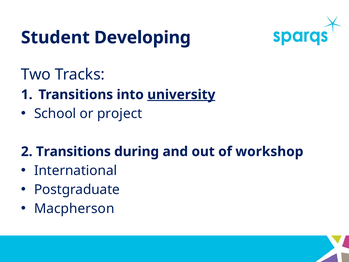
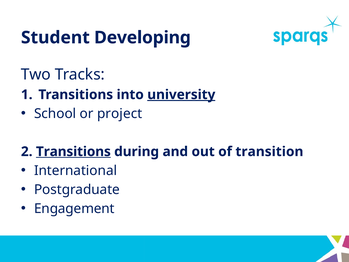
Transitions at (73, 151) underline: none -> present
workshop: workshop -> transition
Macpherson: Macpherson -> Engagement
